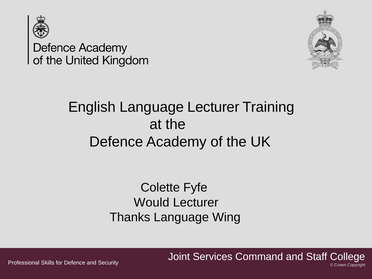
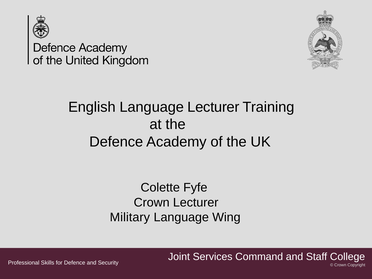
Would at (152, 202): Would -> Crown
Thanks: Thanks -> Military
